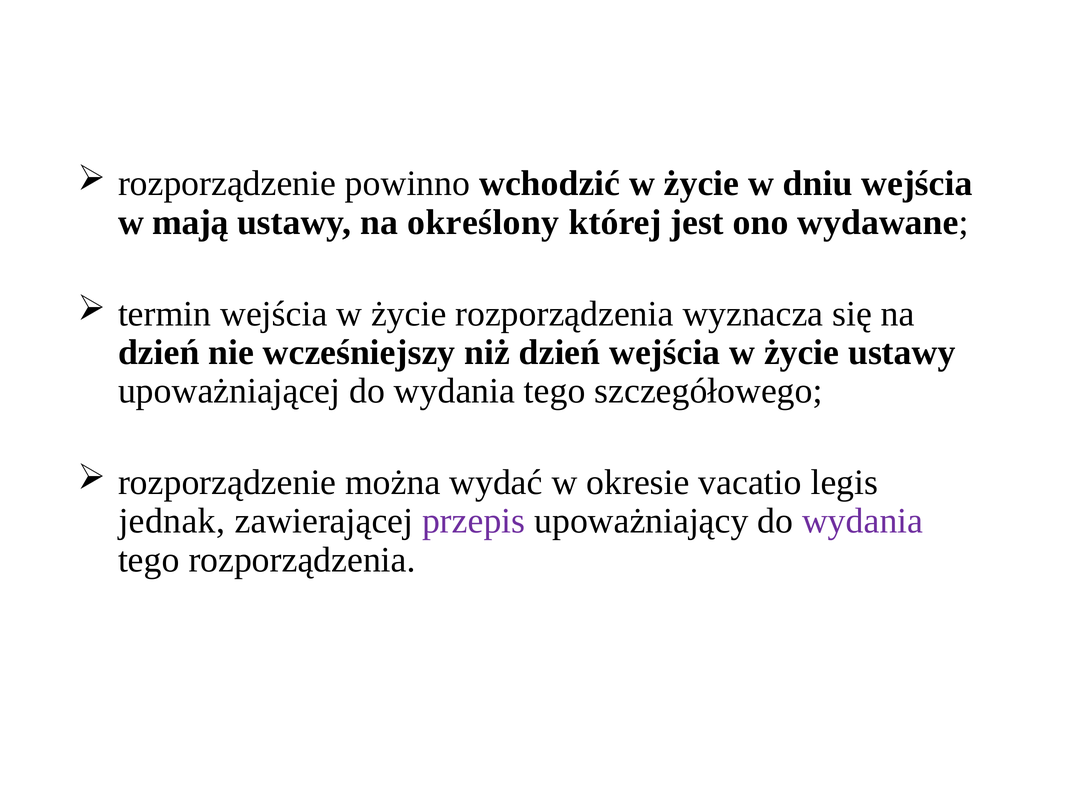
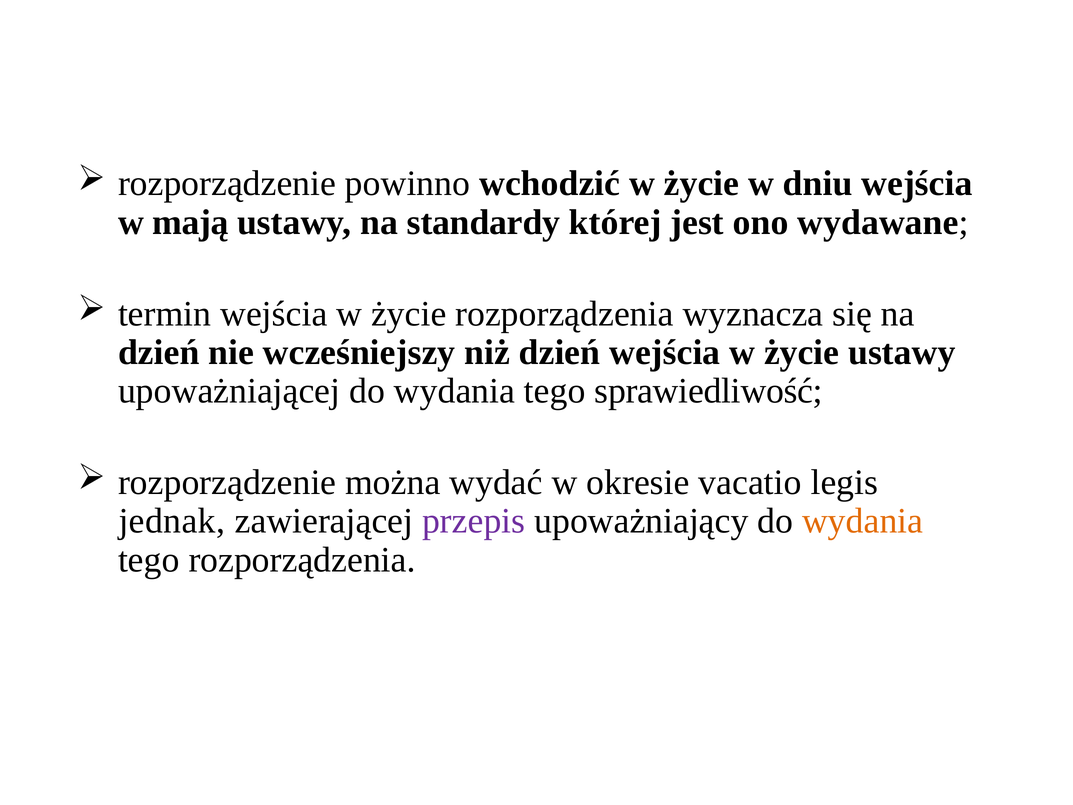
określony: określony -> standardy
szczegółowego: szczegółowego -> sprawiedliwość
wydania at (863, 521) colour: purple -> orange
